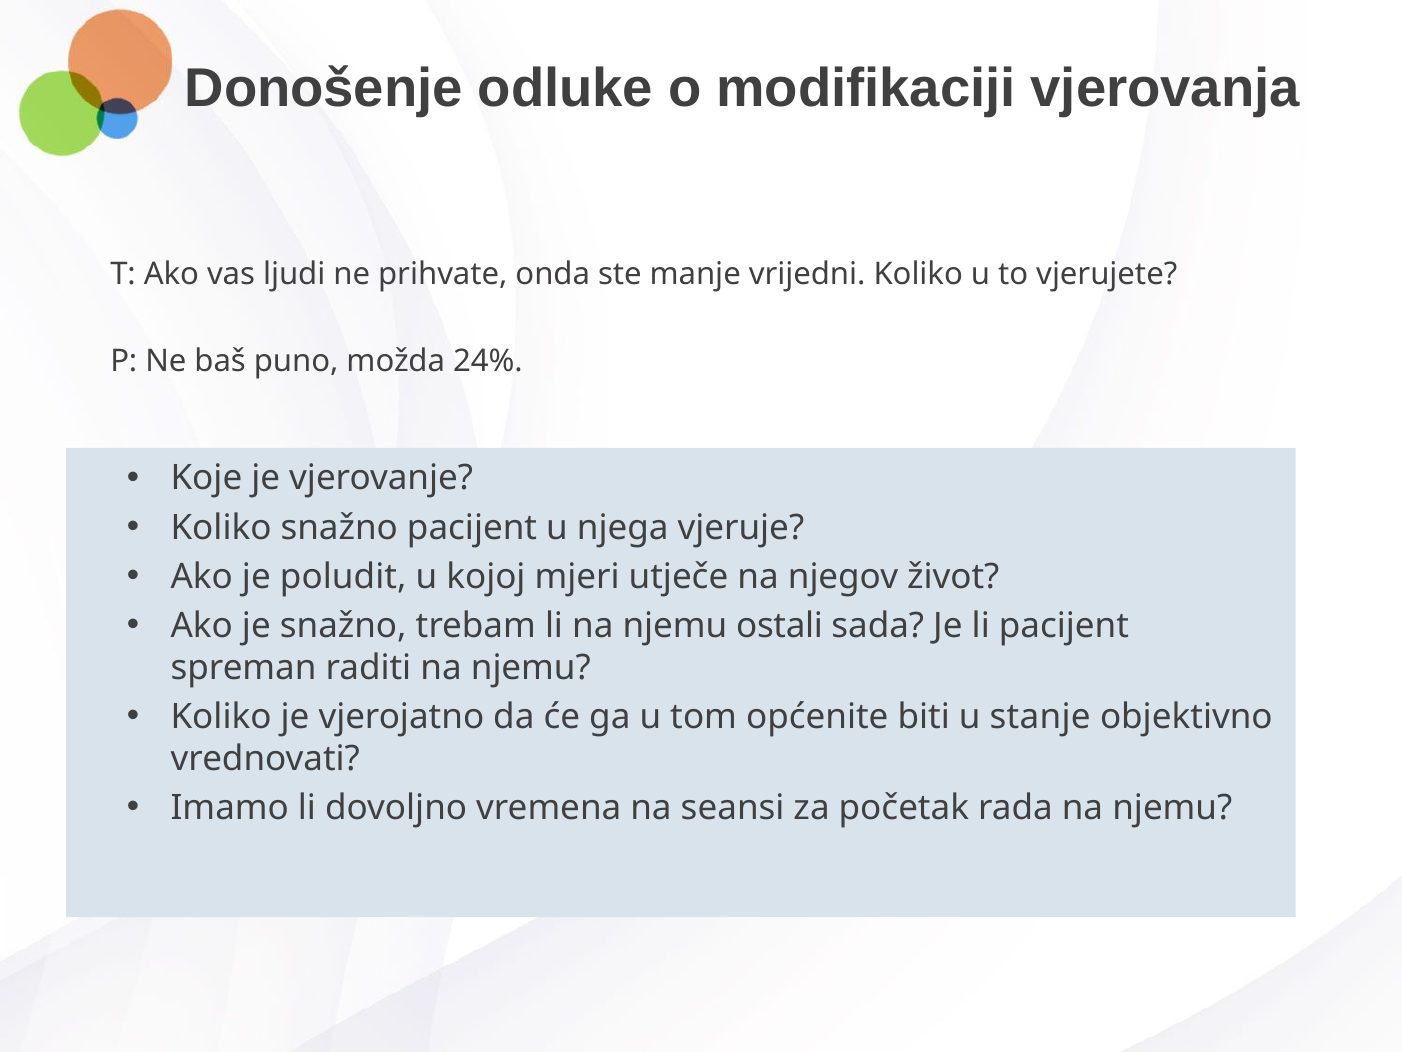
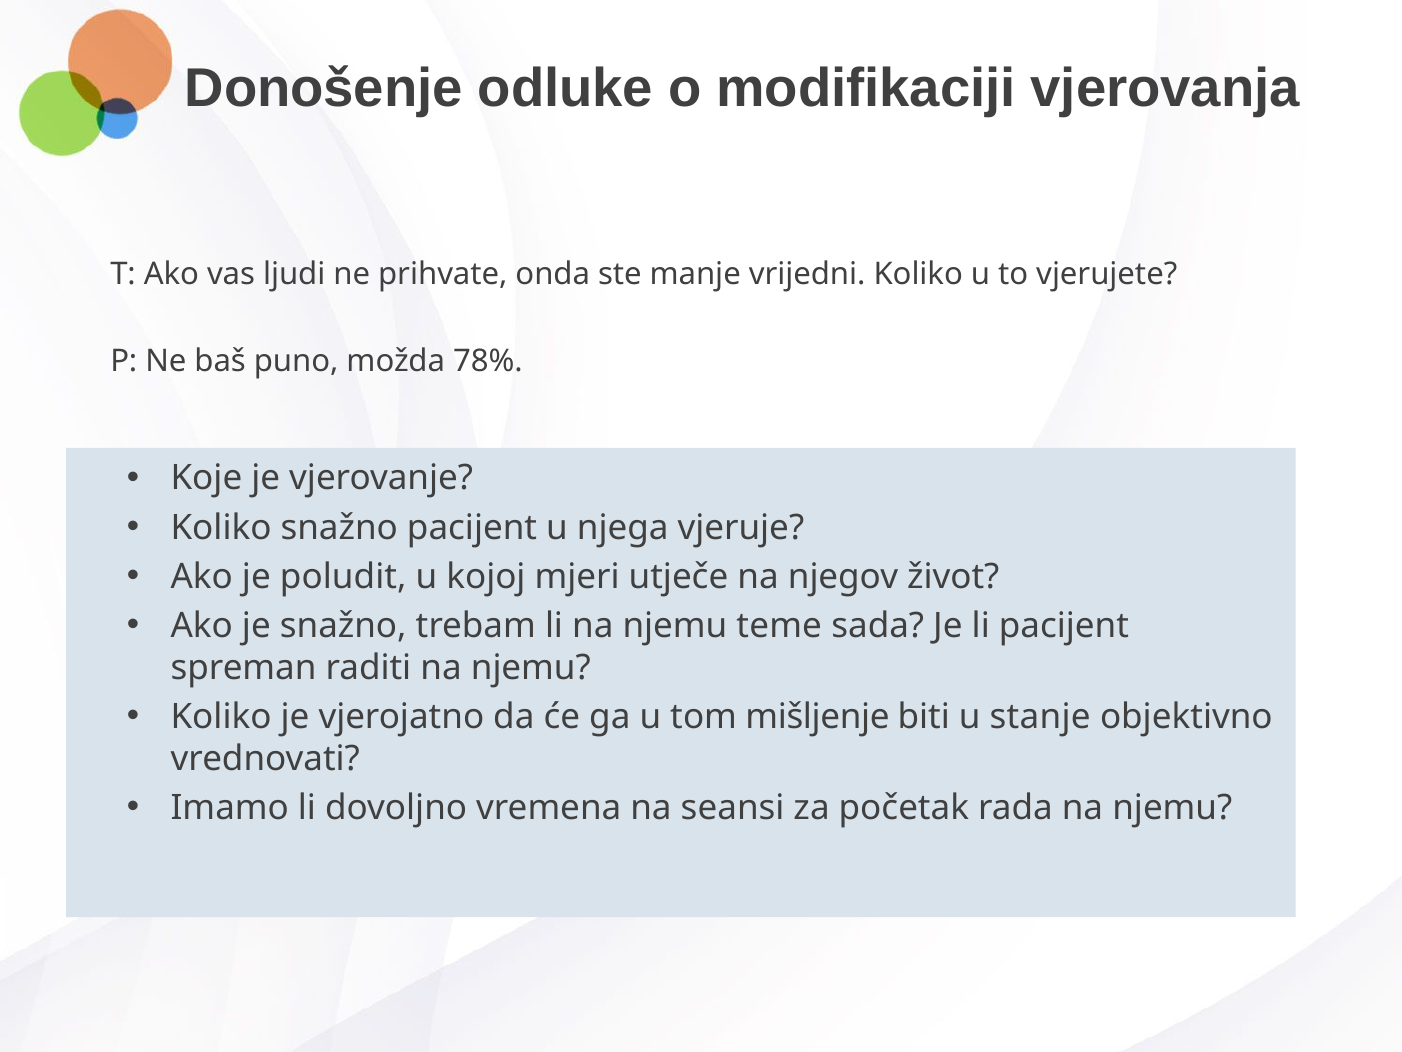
24%: 24% -> 78%
ostali: ostali -> teme
općenite: općenite -> mišljenje
